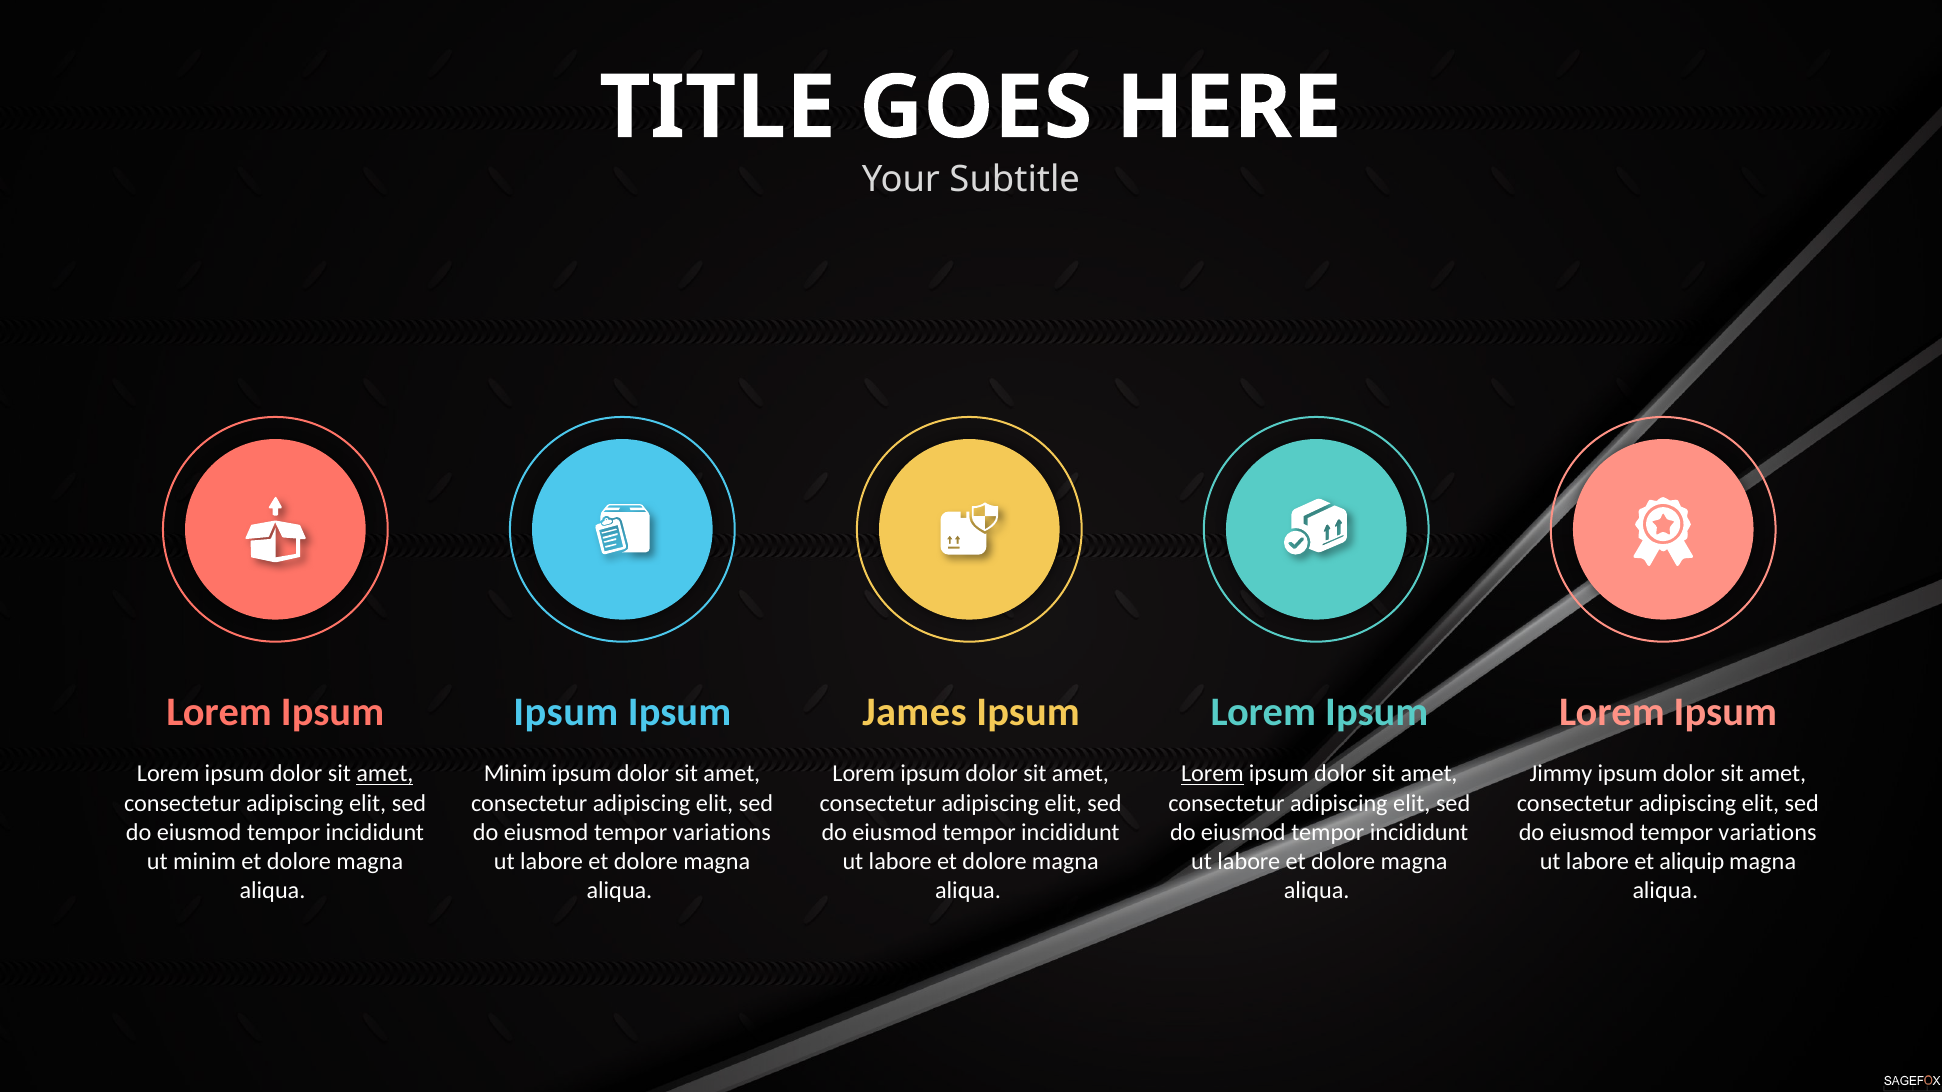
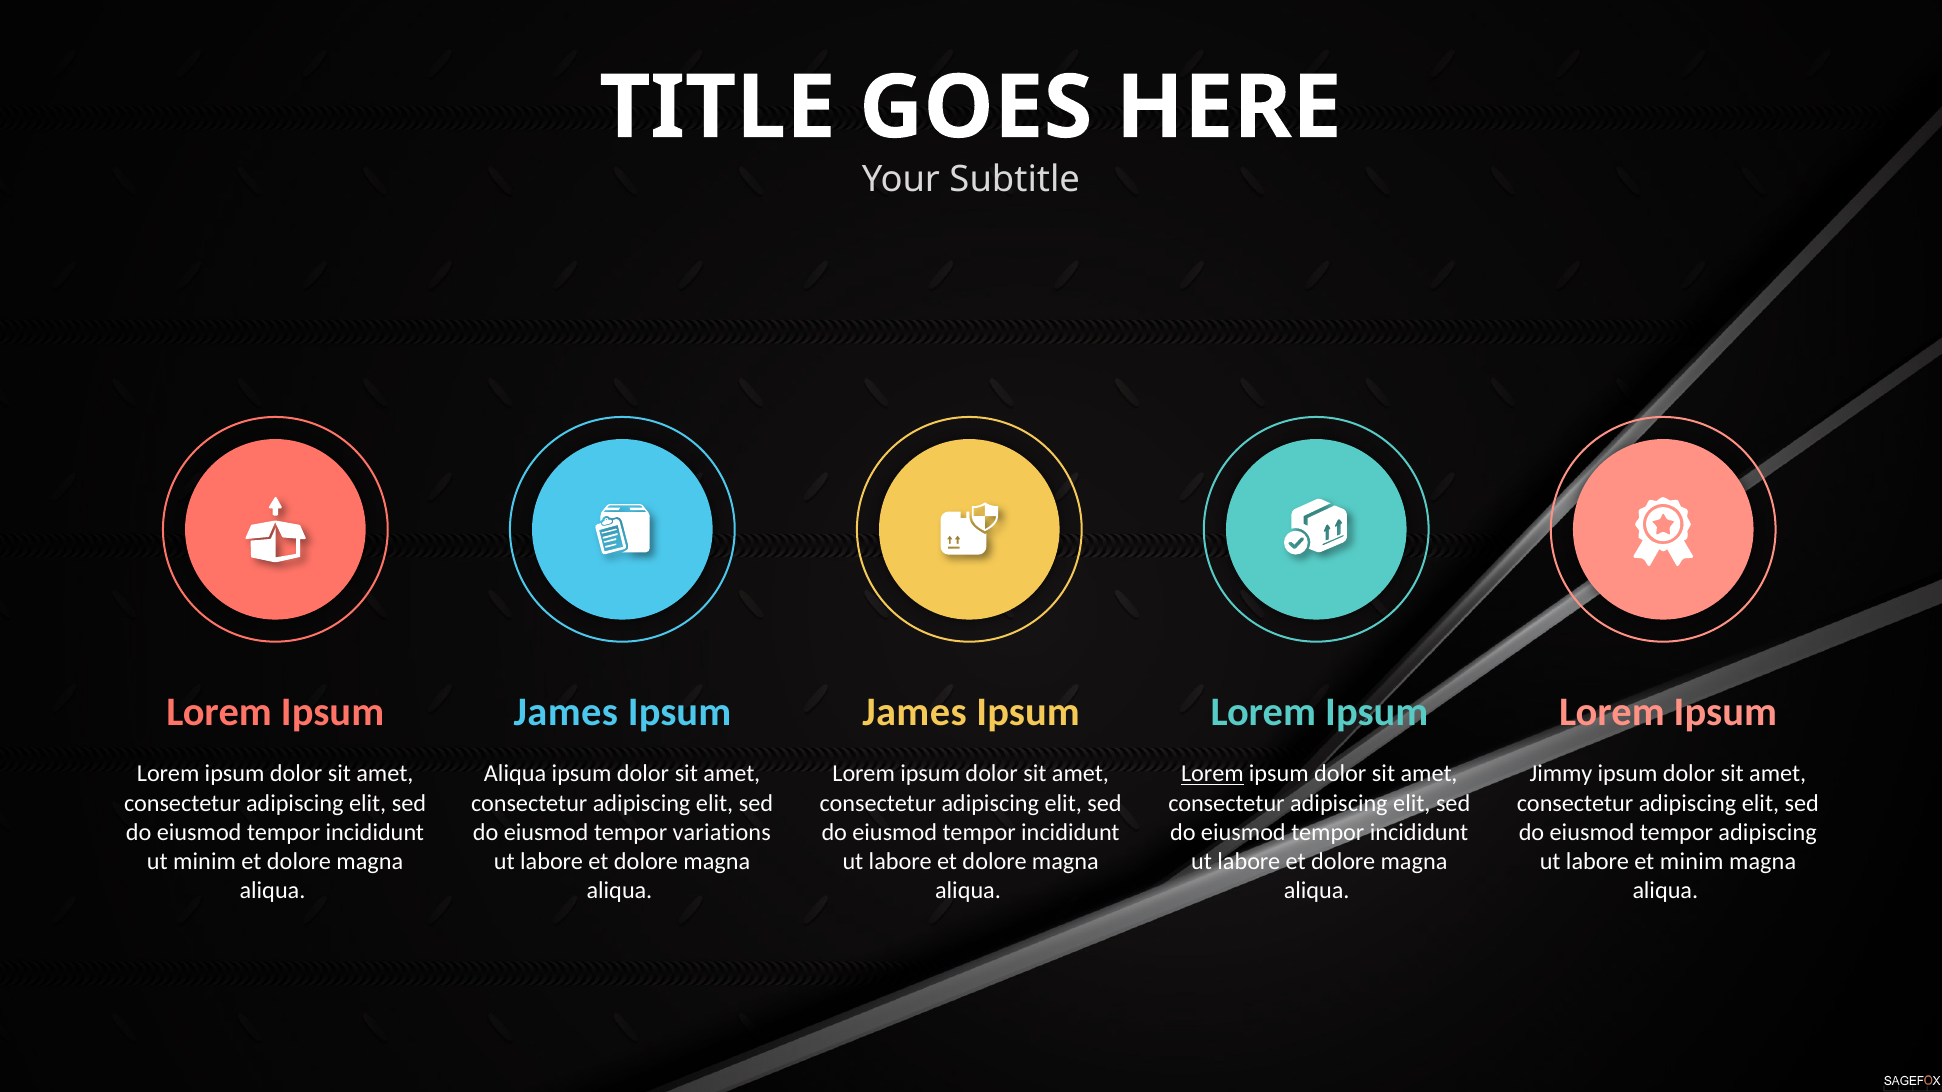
Ipsum at (566, 712): Ipsum -> James
amet at (385, 774) underline: present -> none
Minim at (515, 774): Minim -> Aliqua
variations at (1768, 833): variations -> adipiscing
et aliquip: aliquip -> minim
